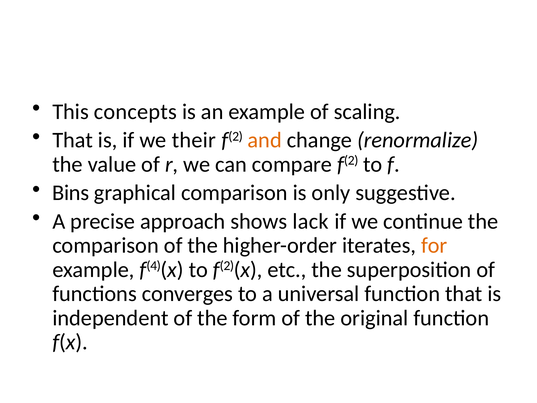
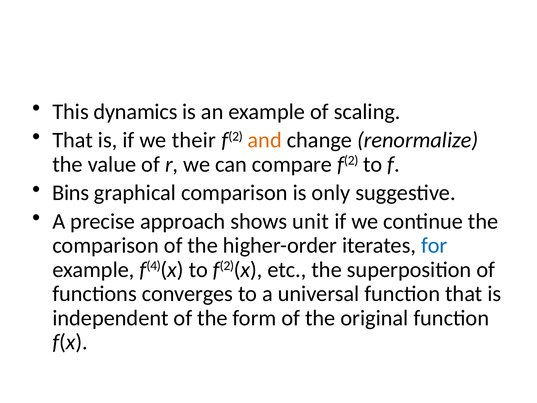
concepts: concepts -> dynamics
lack: lack -> unit
for colour: orange -> blue
